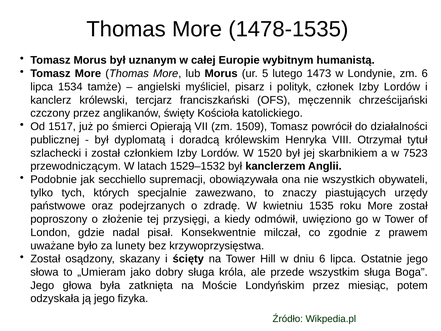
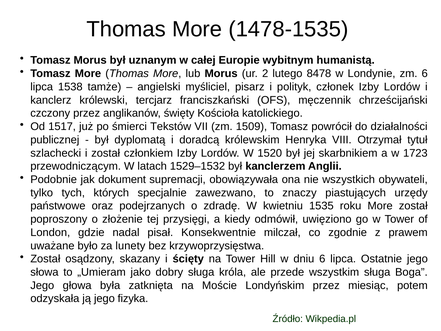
5: 5 -> 2
1473: 1473 -> 8478
1534: 1534 -> 1538
Opierają: Opierają -> Tekstów
7523: 7523 -> 1723
secchiello: secchiello -> dokument
